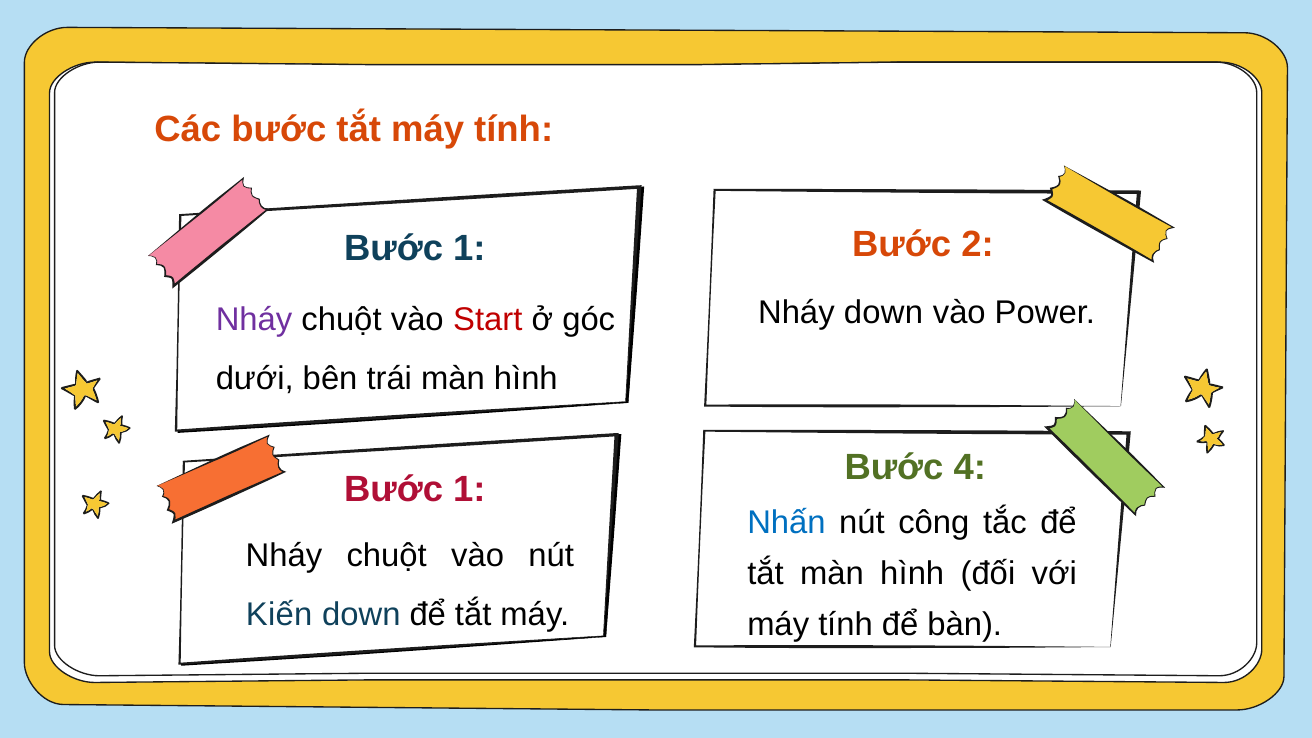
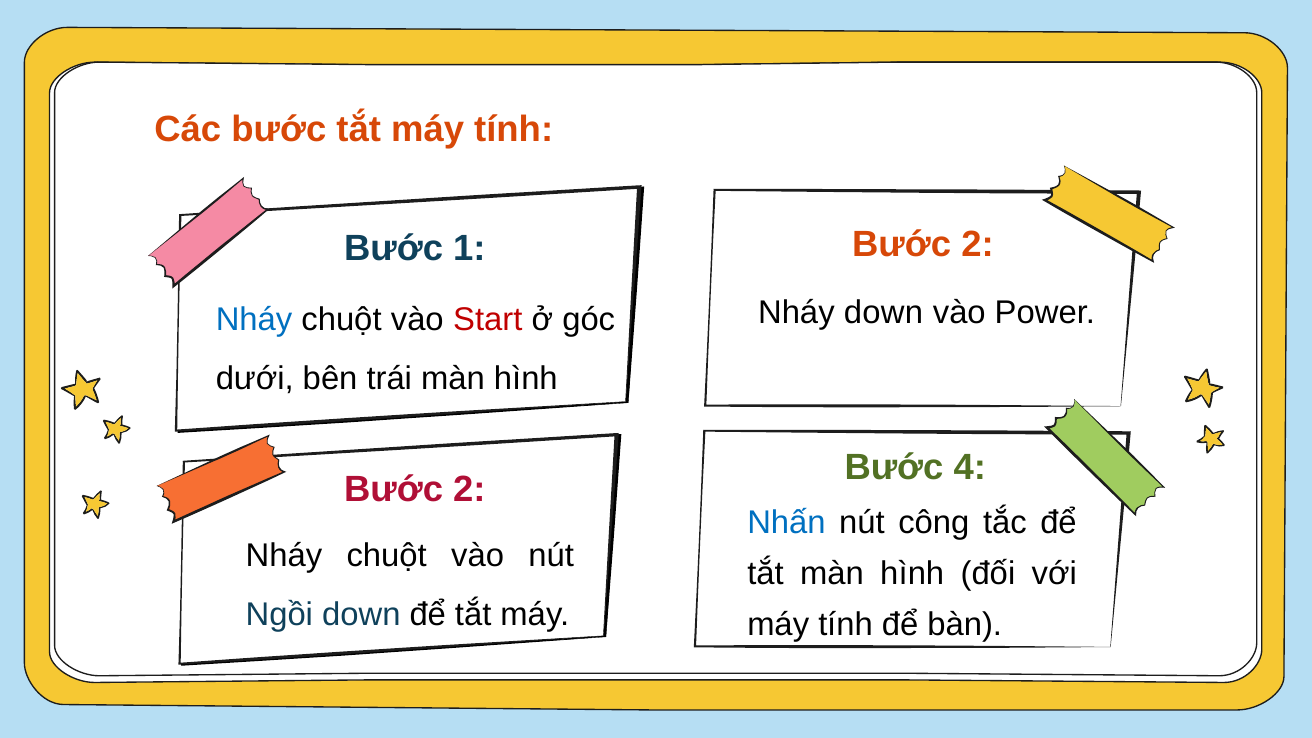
Nháy at (254, 320) colour: purple -> blue
1 at (469, 490): 1 -> 2
Kiến: Kiến -> Ngồi
